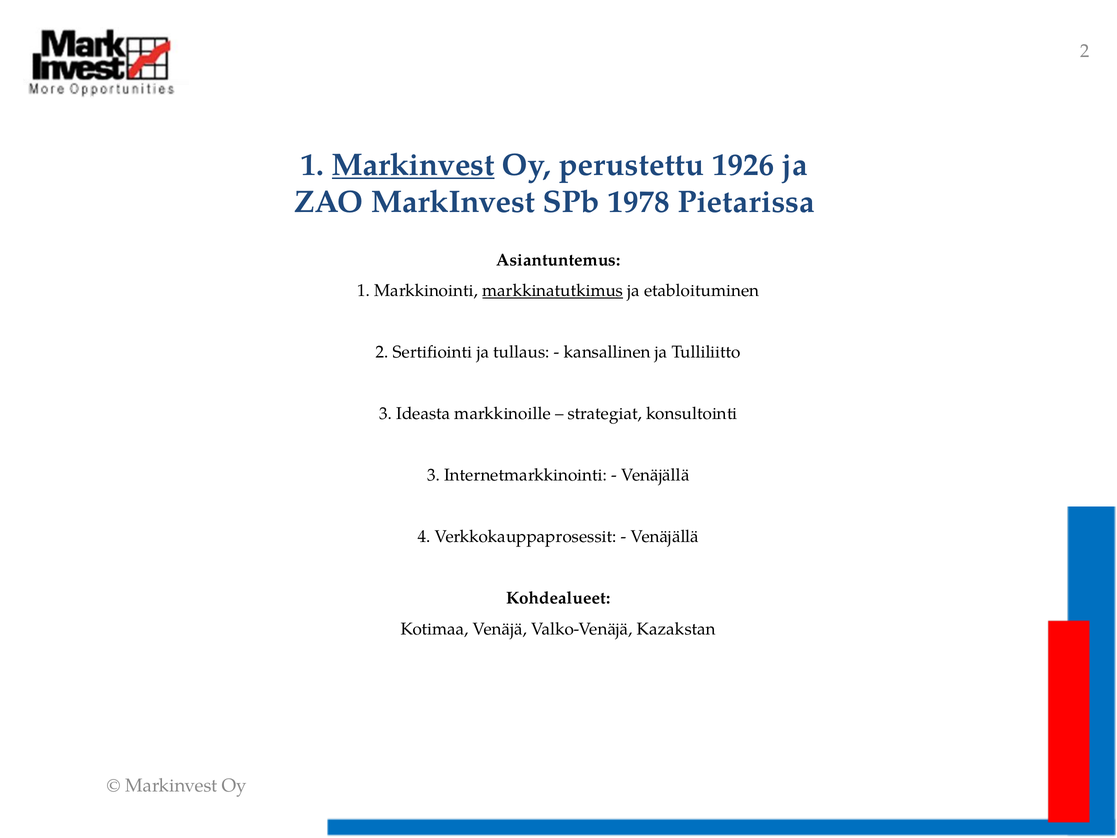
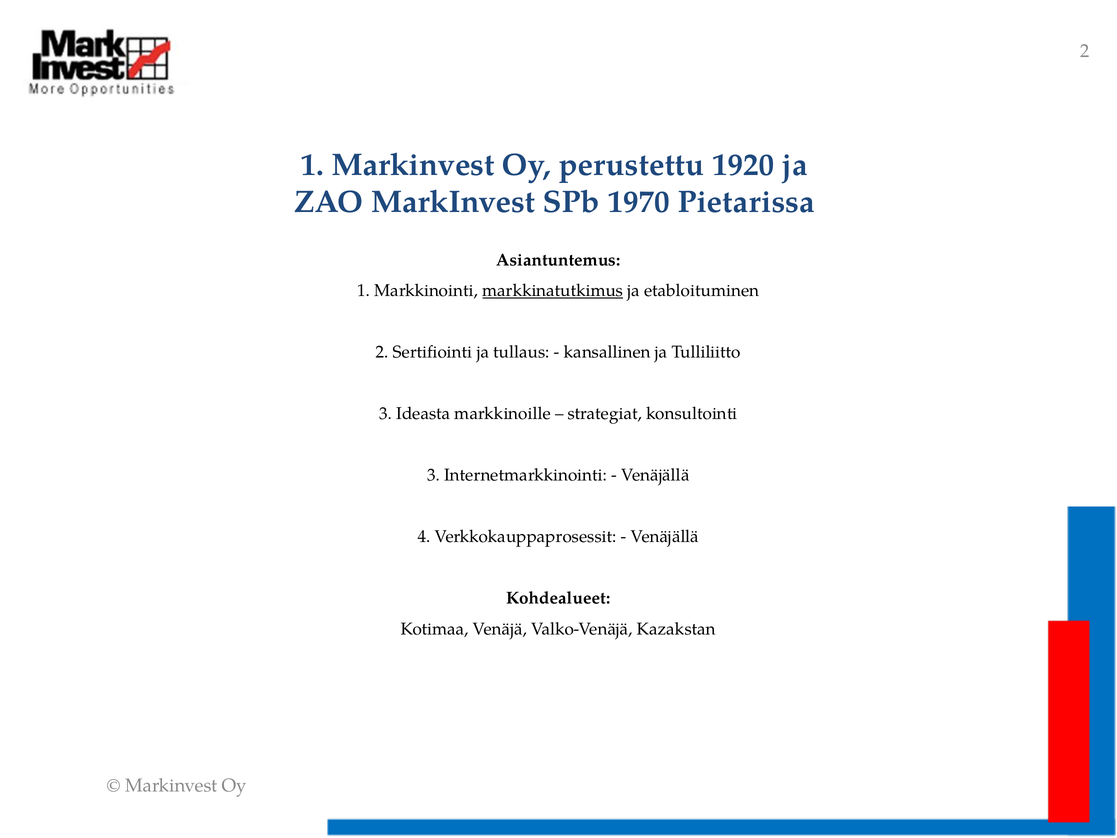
Markinvest at (413, 165) underline: present -> none
1926: 1926 -> 1920
1978: 1978 -> 1970
